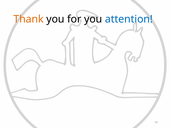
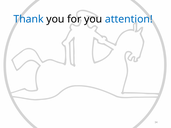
Thank colour: orange -> blue
